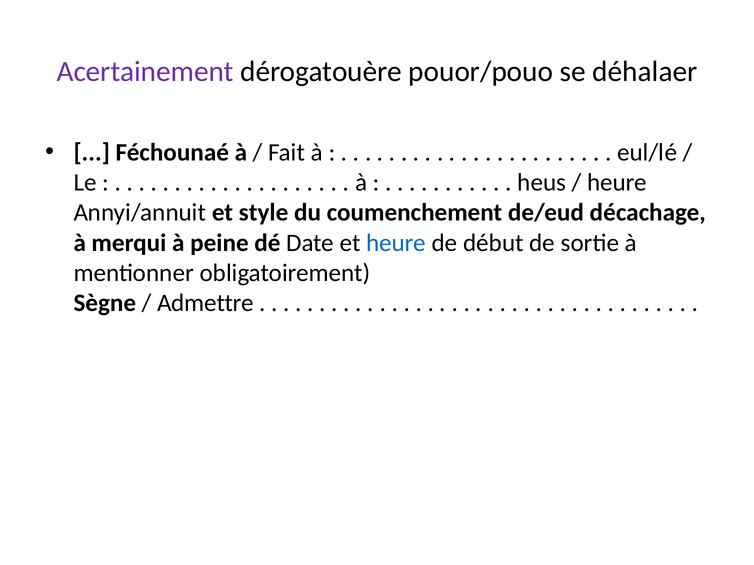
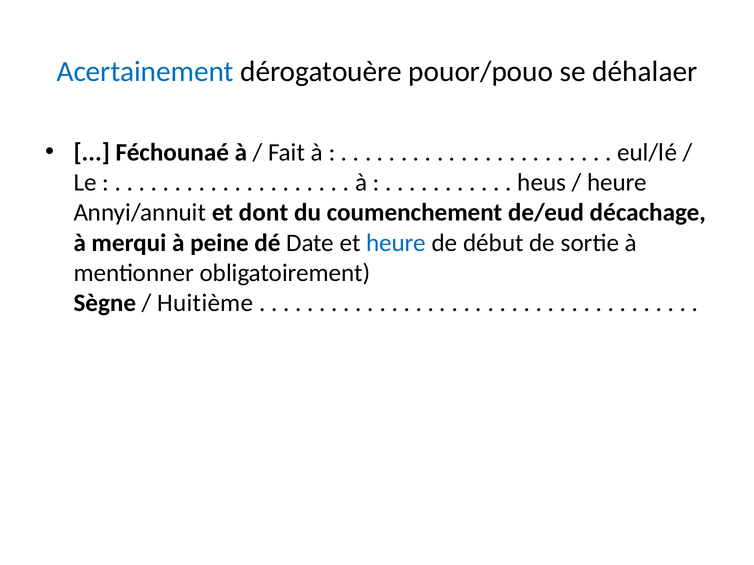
Acertainement colour: purple -> blue
style: style -> dont
Admettre: Admettre -> Huitième
